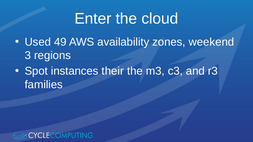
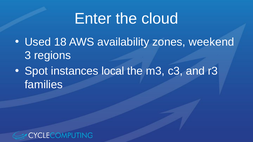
49: 49 -> 18
their: their -> local
